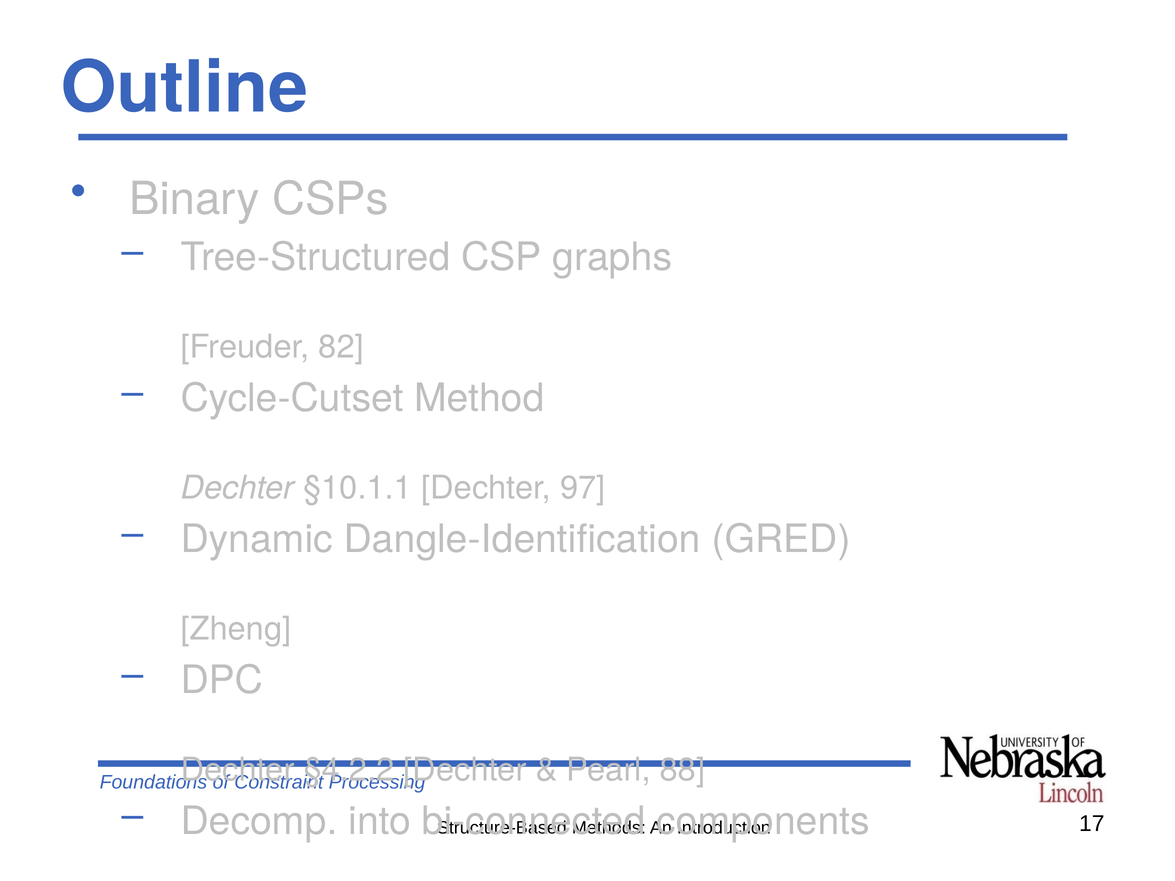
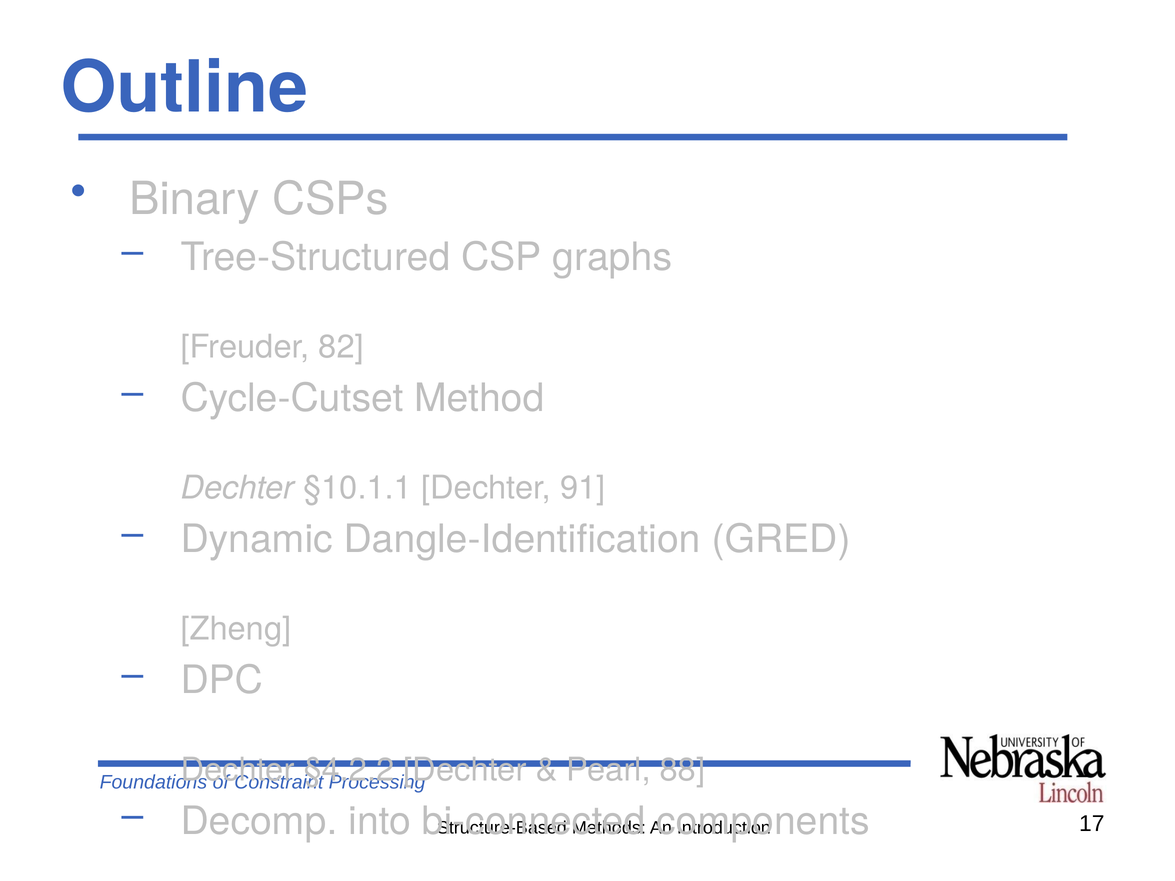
§10.1.1 Dechter 97: 97 -> 91
